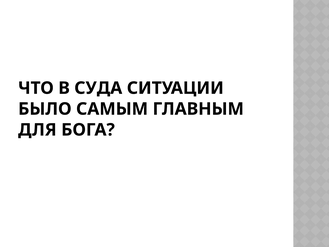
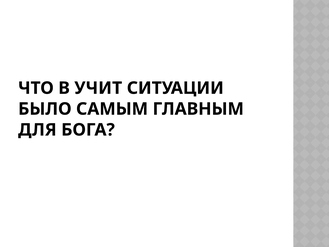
СУДА: СУДА -> УЧИТ
